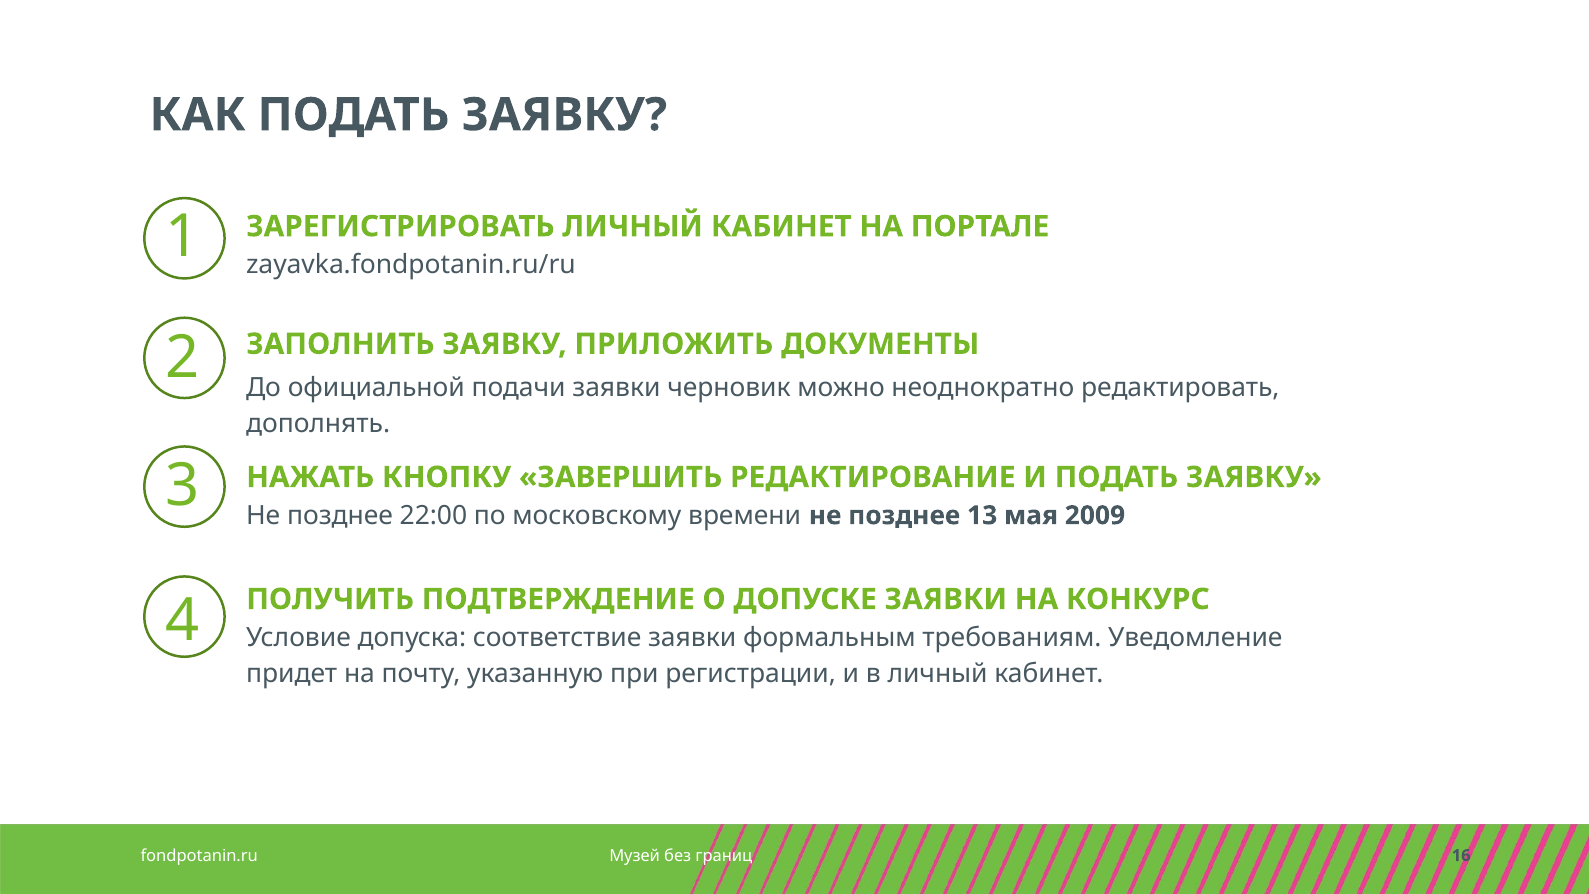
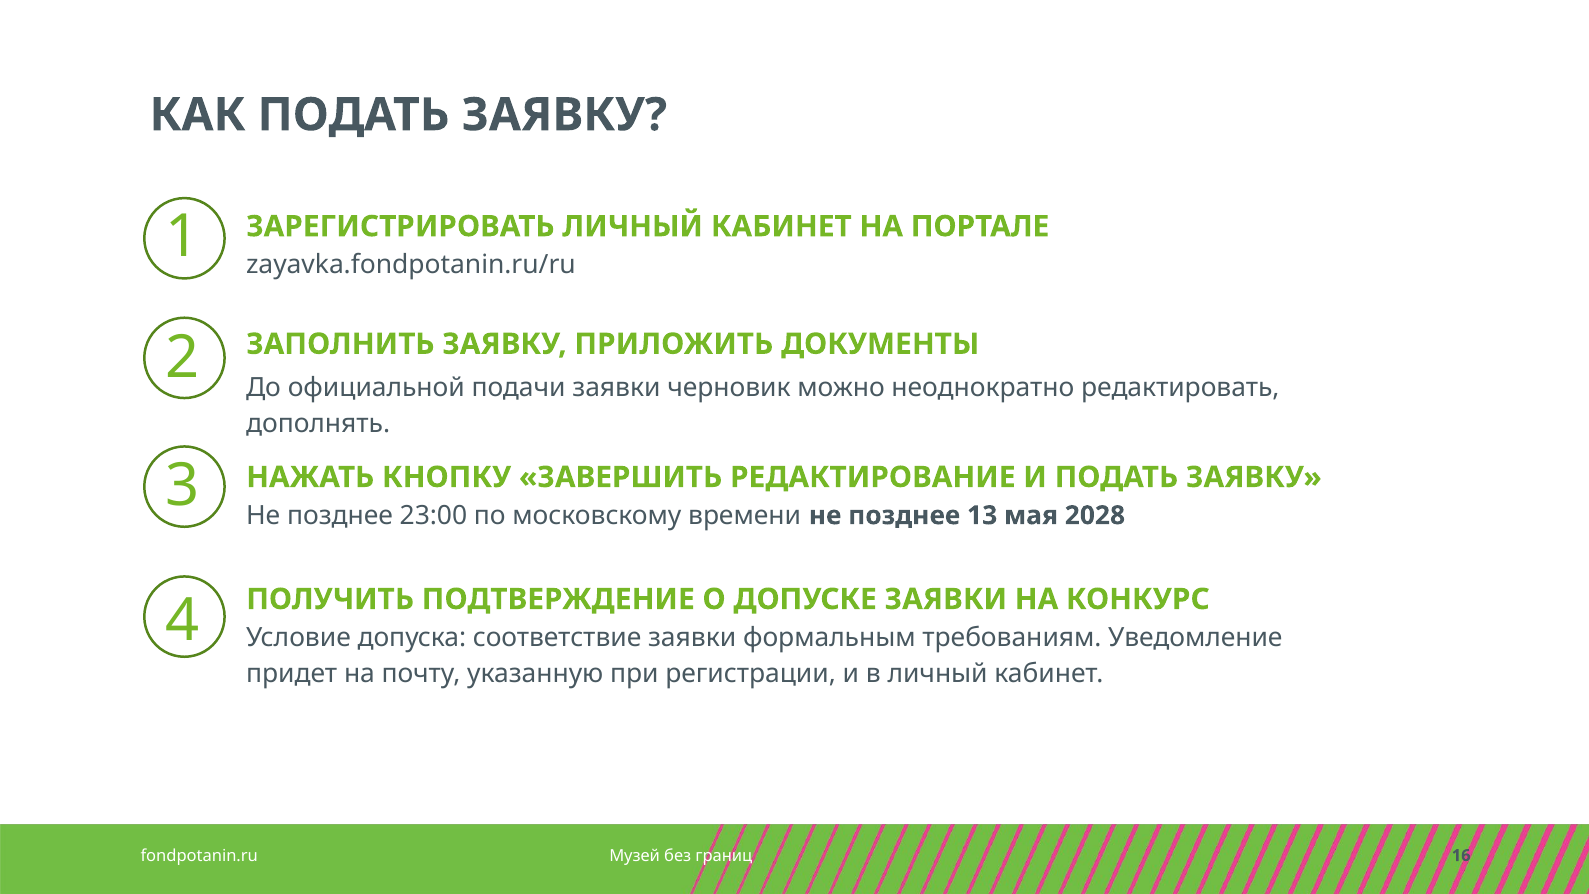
22:00: 22:00 -> 23:00
2009: 2009 -> 2028
